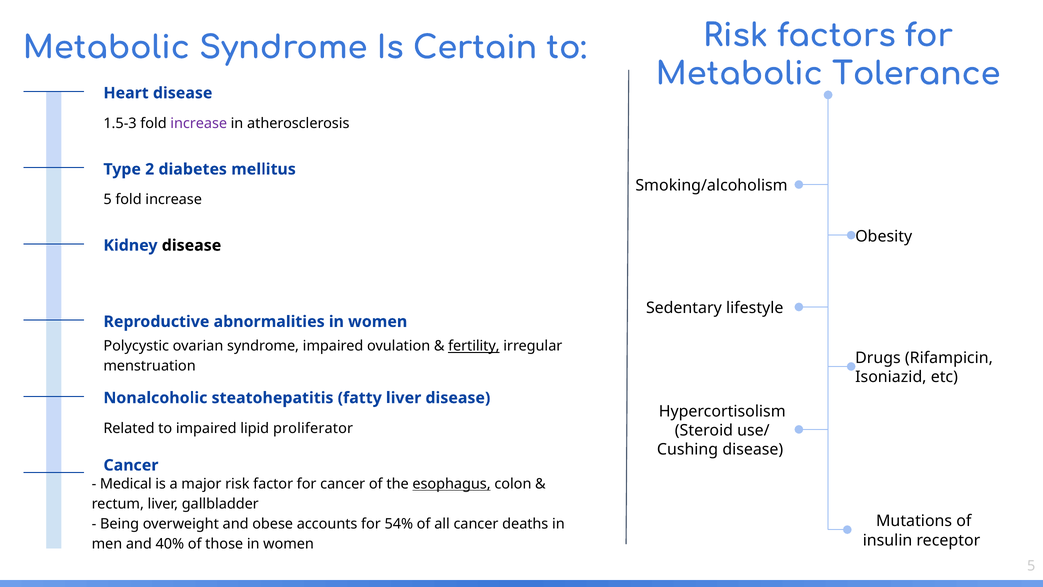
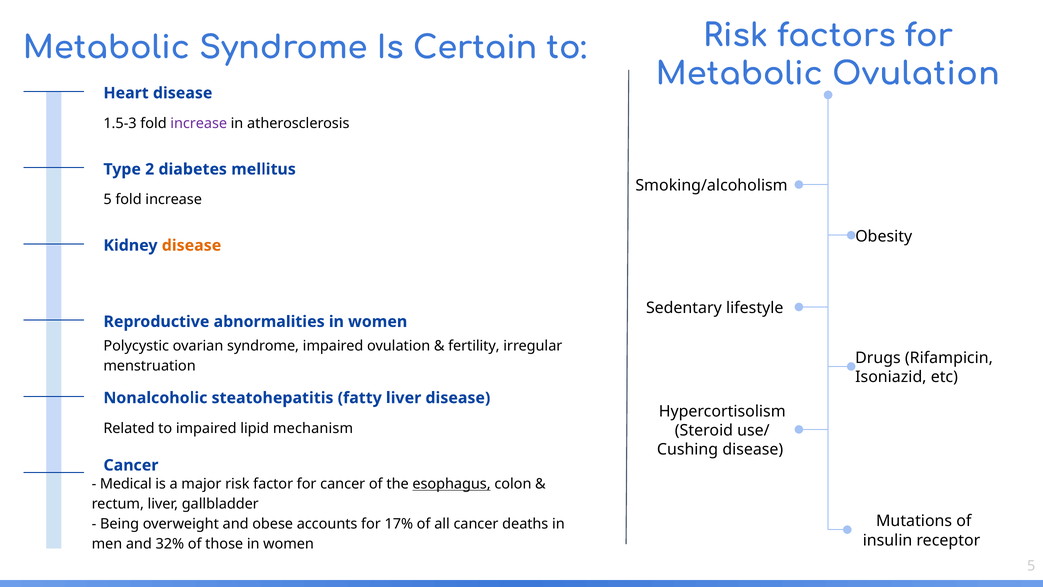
Metabolic Tolerance: Tolerance -> Ovulation
disease at (192, 245) colour: black -> orange
fertility underline: present -> none
proliferator: proliferator -> mechanism
54%: 54% -> 17%
40%: 40% -> 32%
